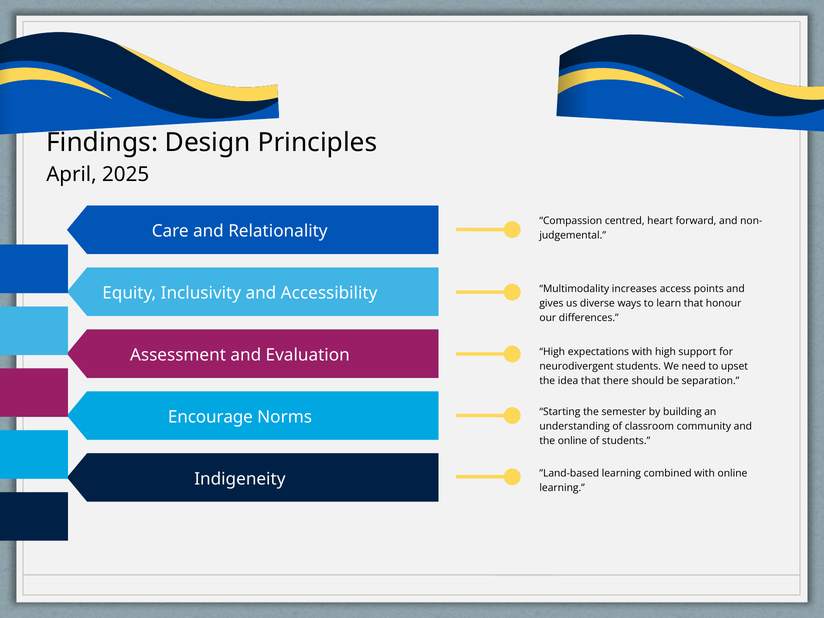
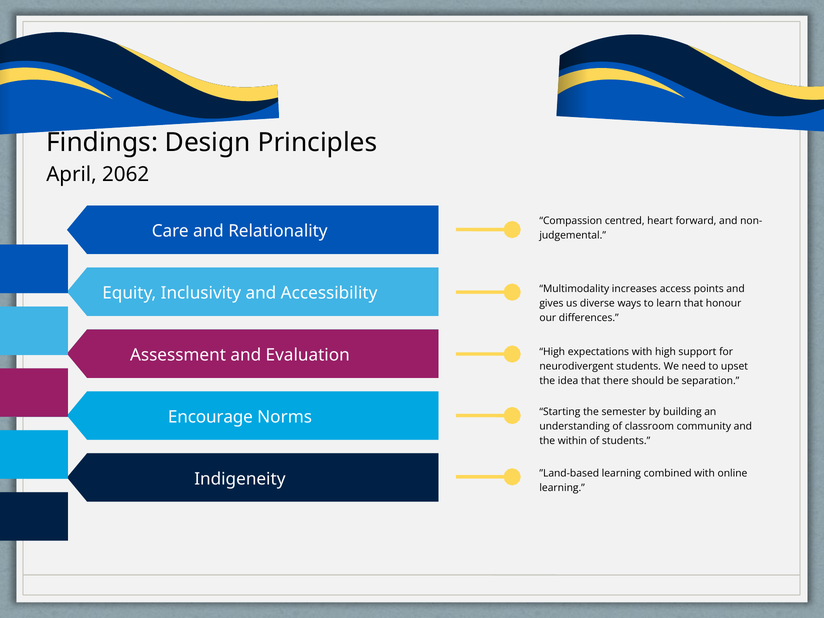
2025: 2025 -> 2062
the online: online -> within
